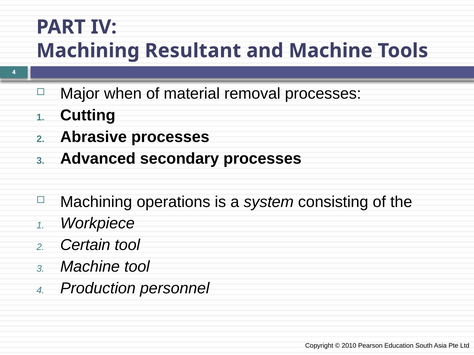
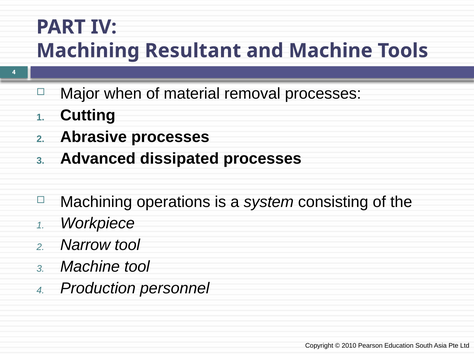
secondary: secondary -> dissipated
Certain: Certain -> Narrow
